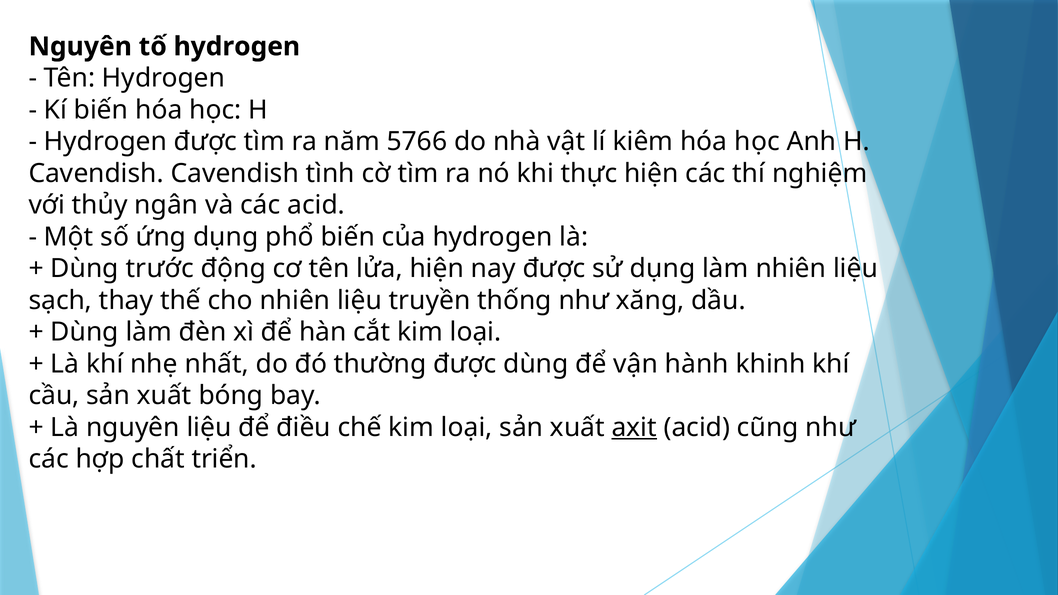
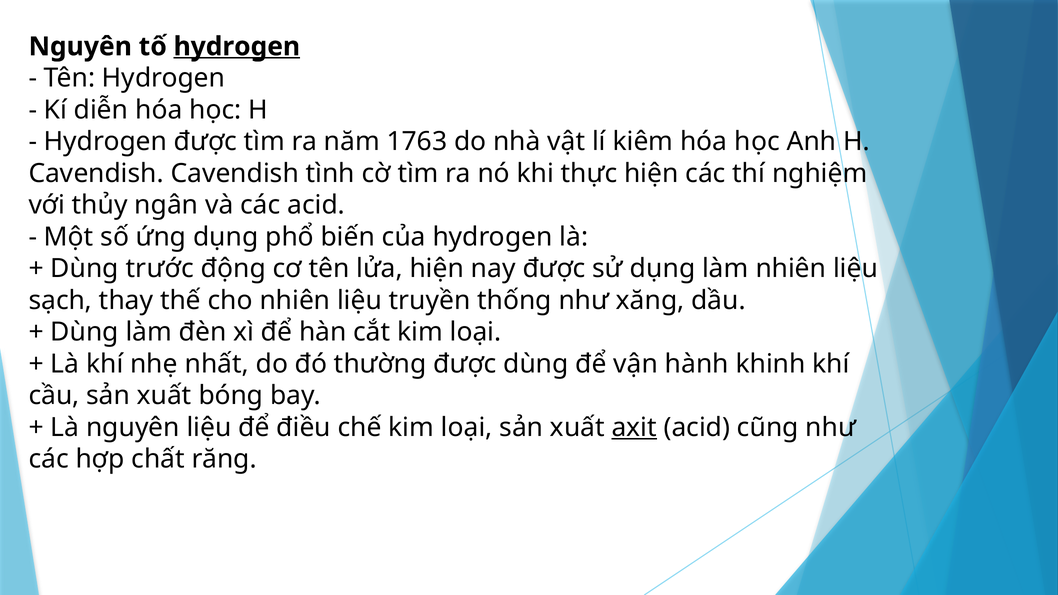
hydrogen at (237, 47) underline: none -> present
Kí biến: biến -> diễn
5766: 5766 -> 1763
triển: triển -> răng
